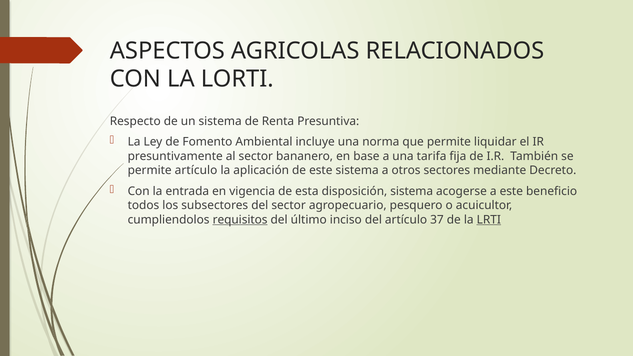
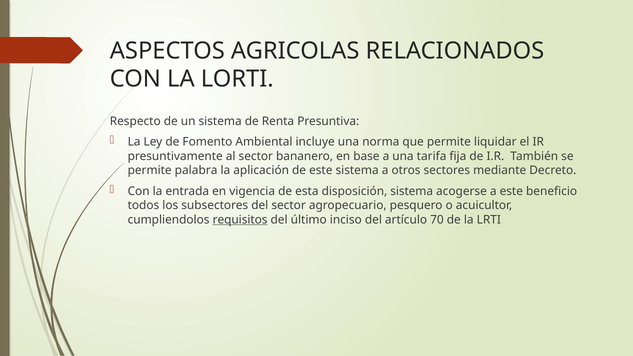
permite artículo: artículo -> palabra
37: 37 -> 70
LRTI underline: present -> none
